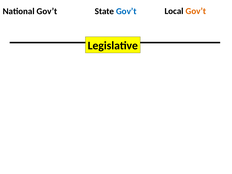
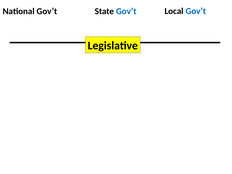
Gov’t at (196, 11) colour: orange -> blue
